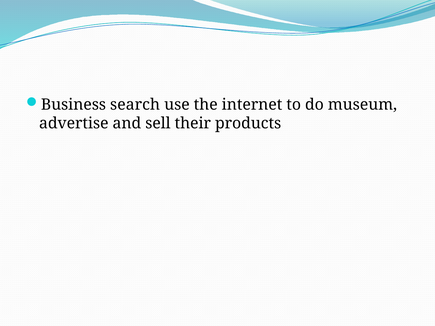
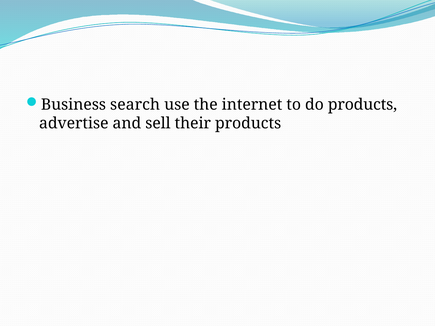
do museum: museum -> products
